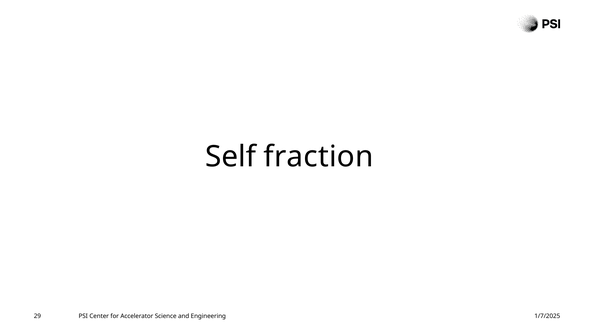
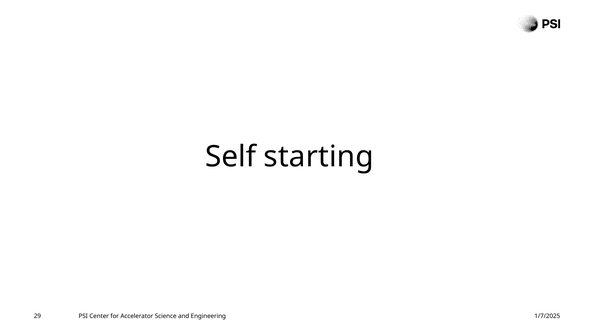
fraction: fraction -> starting
